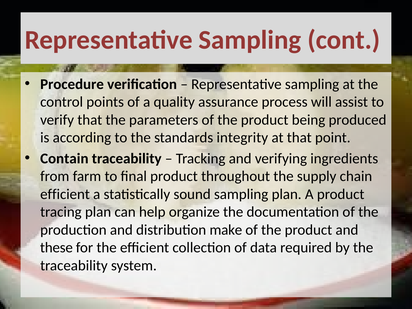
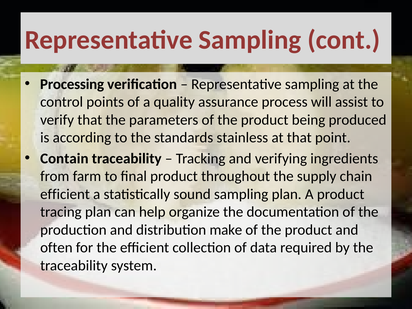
Procedure: Procedure -> Processing
integrity: integrity -> stainless
these: these -> often
